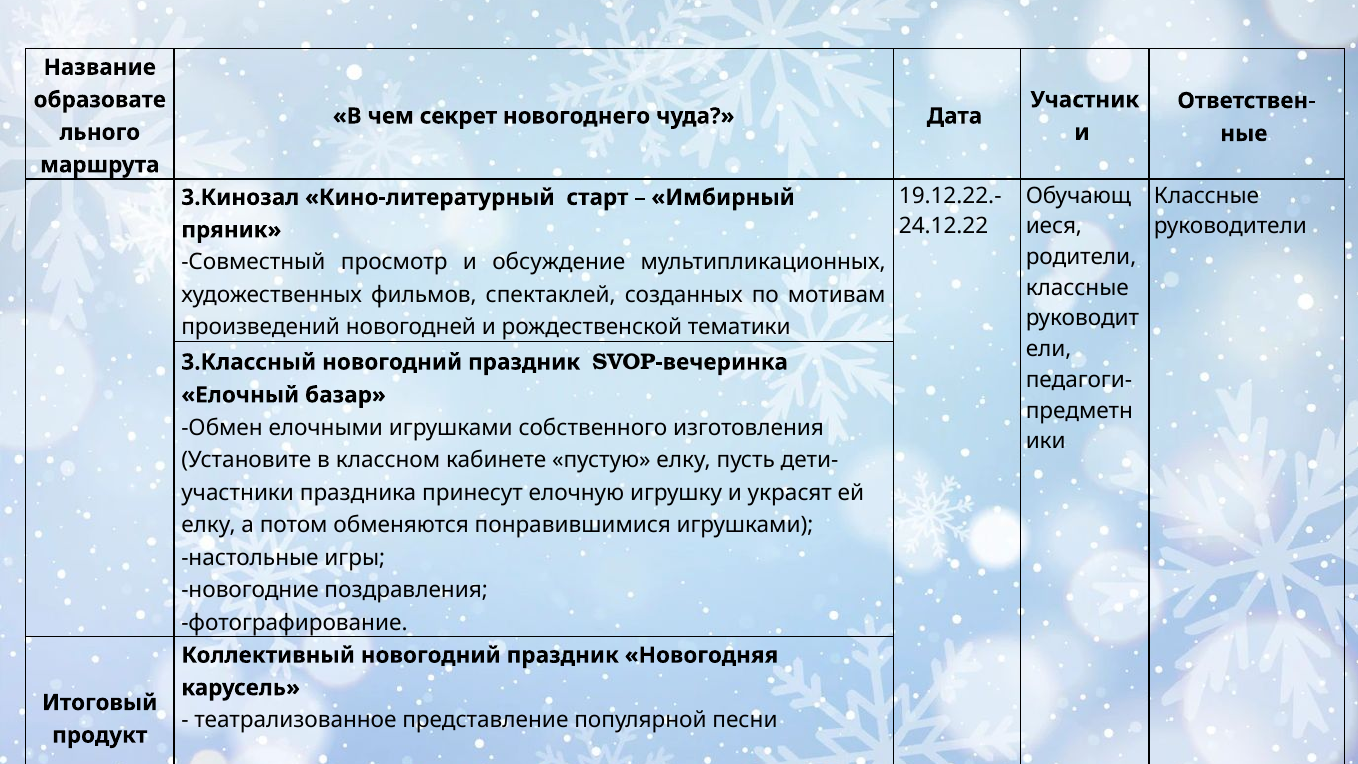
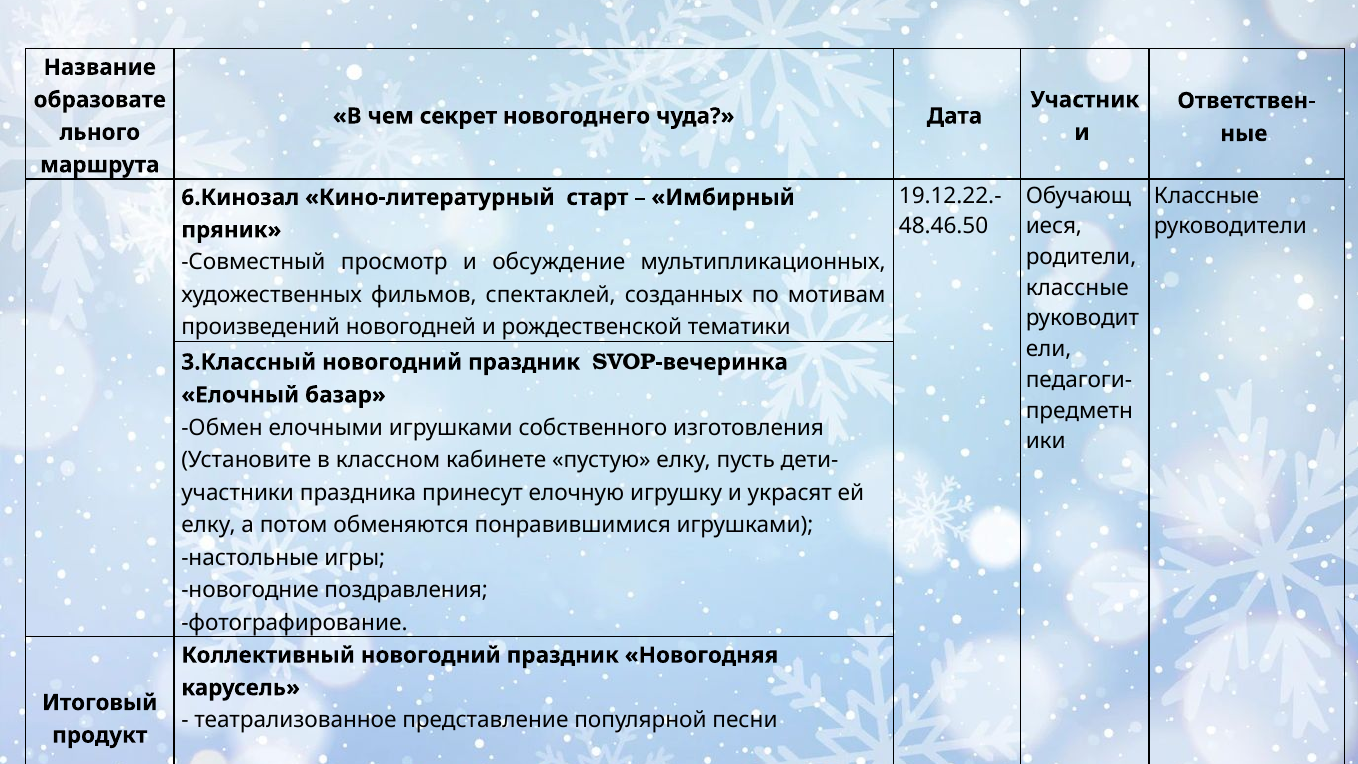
3.Кинозал: 3.Кинозал -> 6.Кинозал
24.12.22: 24.12.22 -> 48.46.50
